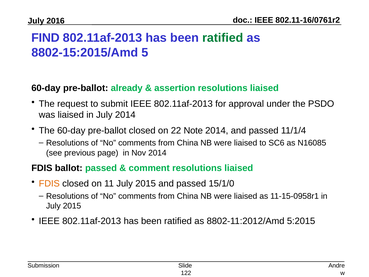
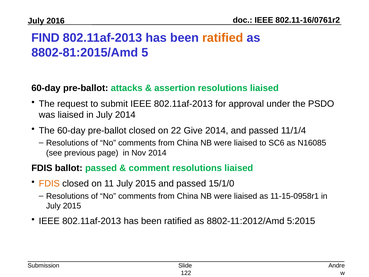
ratified at (223, 38) colour: green -> orange
8802-15:2015/Amd: 8802-15:2015/Amd -> 8802-81:2015/Amd
already: already -> attacks
Note: Note -> Give
